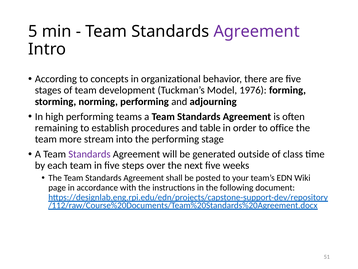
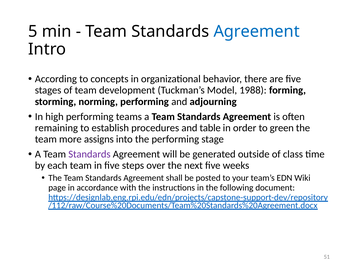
Agreement at (257, 31) colour: purple -> blue
1976: 1976 -> 1988
office: office -> green
stream: stream -> assigns
